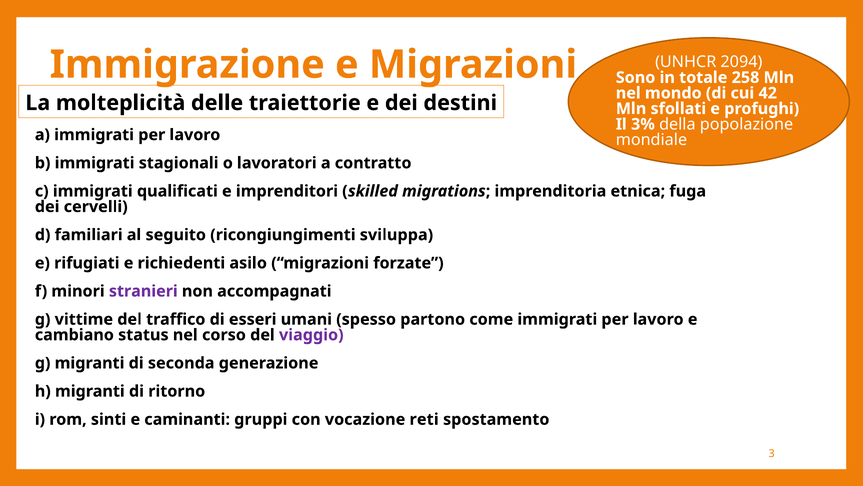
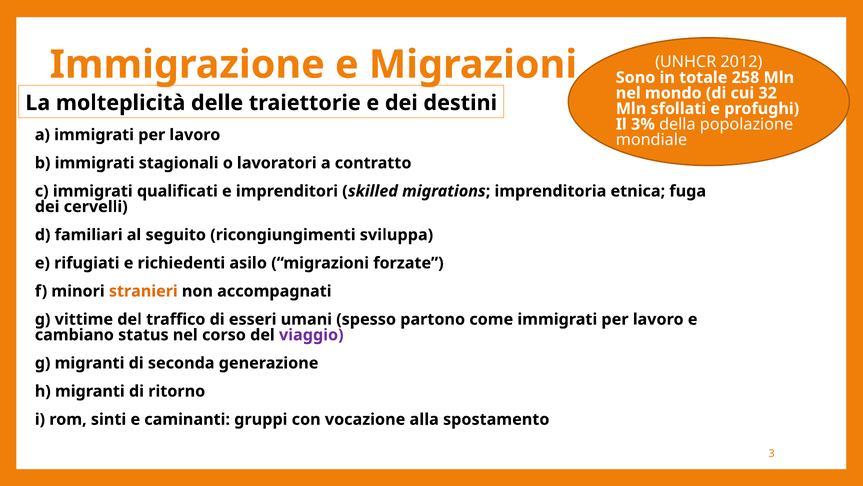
2094: 2094 -> 2012
42: 42 -> 32
stranieri colour: purple -> orange
reti: reti -> alla
